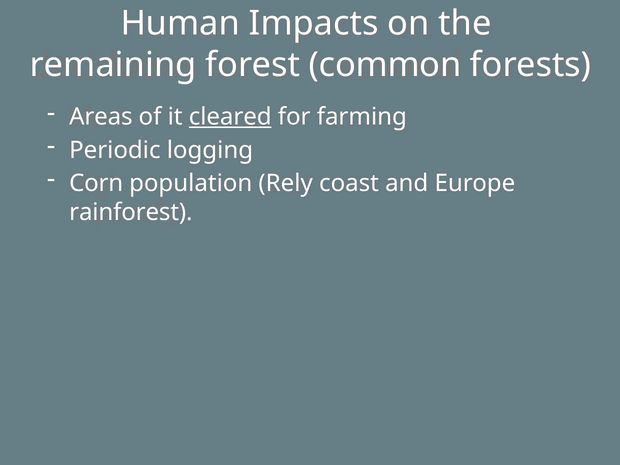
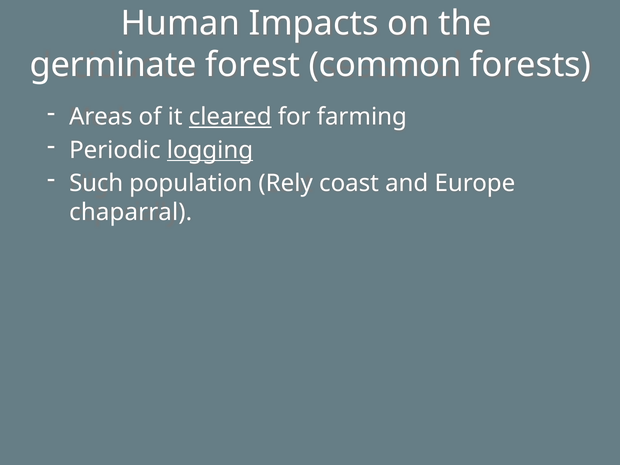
remaining: remaining -> germinate
logging underline: none -> present
Corn: Corn -> Such
rainforest: rainforest -> chaparral
